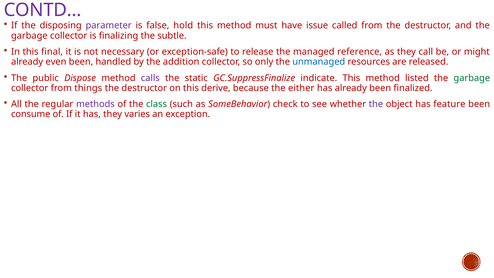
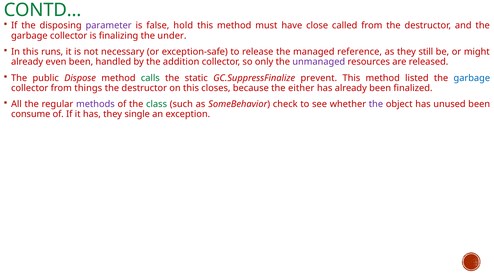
CONTD… colour: purple -> green
issue: issue -> close
subtle: subtle -> under
final: final -> runs
call: call -> still
unmanaged colour: blue -> purple
calls colour: purple -> green
indicate: indicate -> prevent
garbage at (472, 78) colour: green -> blue
derive: derive -> closes
feature: feature -> unused
varies: varies -> single
